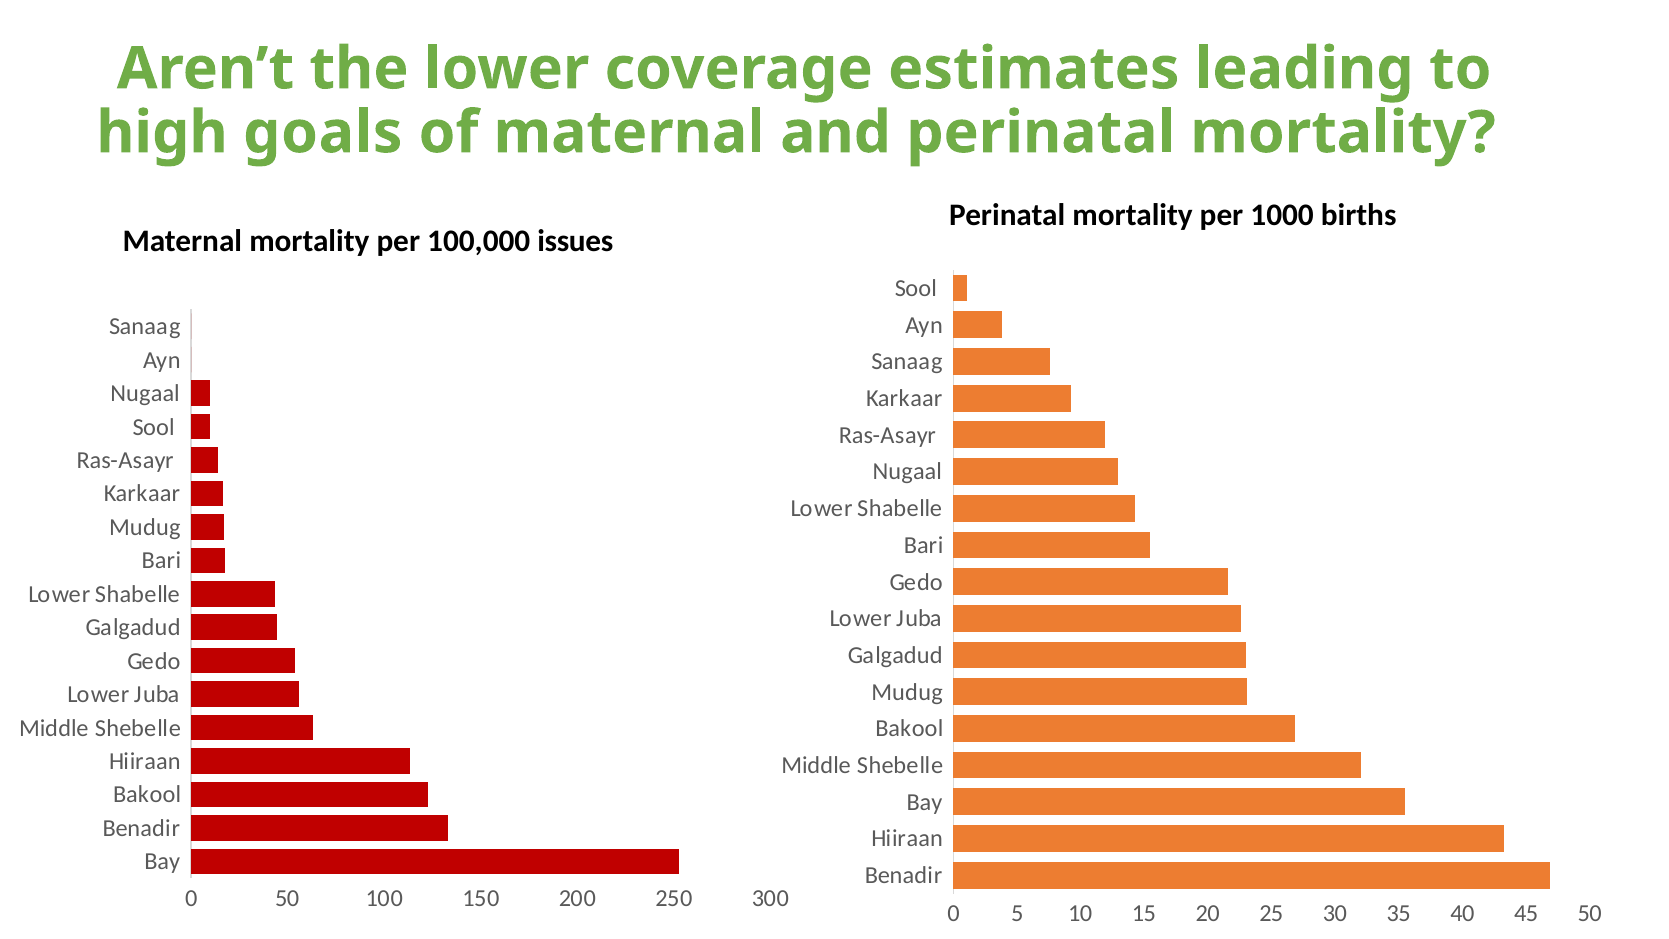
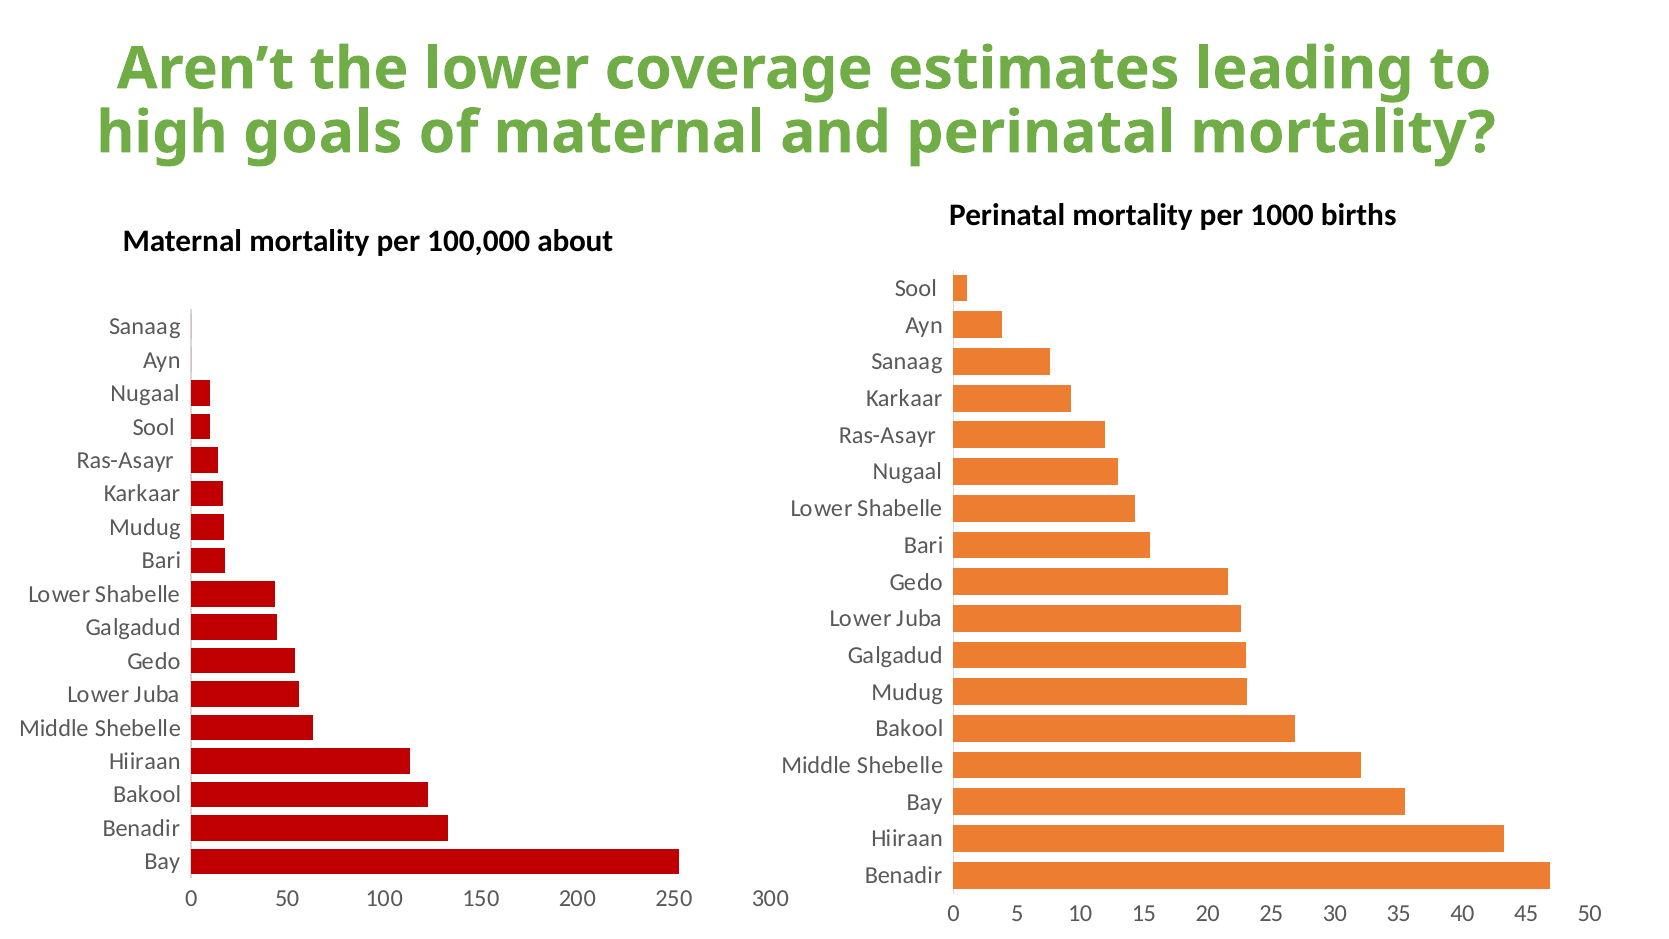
issues: issues -> about
